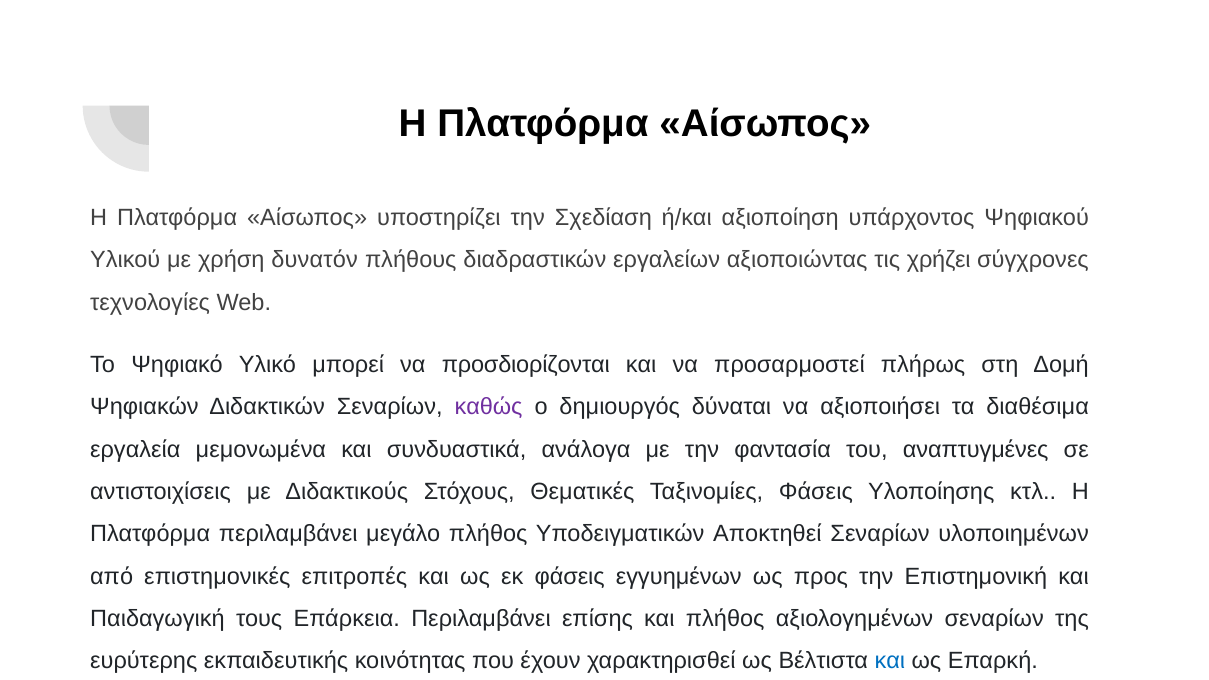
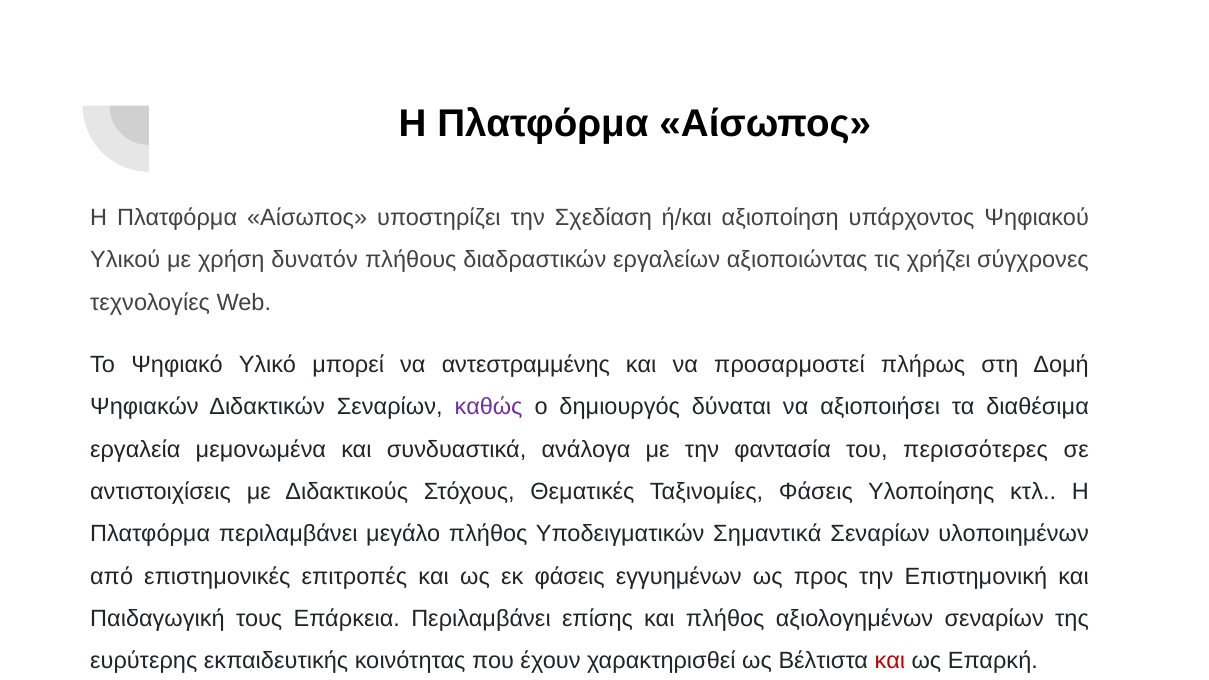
προσδιορίζονται: προσδιορίζονται -> αντεστραμμένης
αναπτυγμένες: αναπτυγμένες -> περισσότερες
Αποκτηθεί: Αποκτηθεί -> Σημαντικά
και at (890, 661) colour: blue -> red
